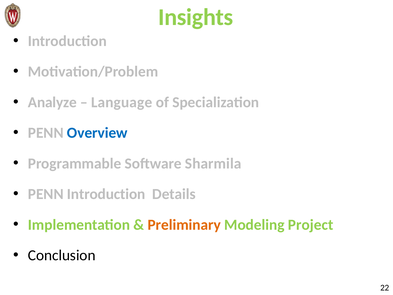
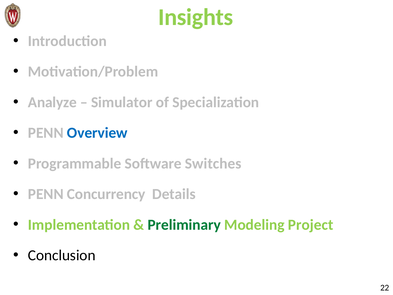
Language: Language -> Simulator
Sharmila: Sharmila -> Switches
PENN Introduction: Introduction -> Concurrency
Preliminary colour: orange -> green
